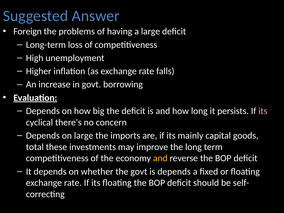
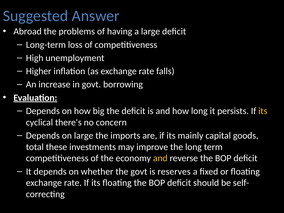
Foreign: Foreign -> Abroad
its at (263, 111) colour: pink -> yellow
is depends: depends -> reserves
